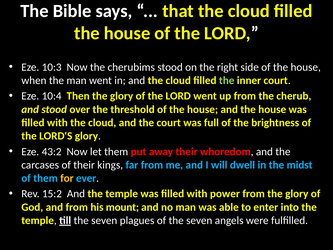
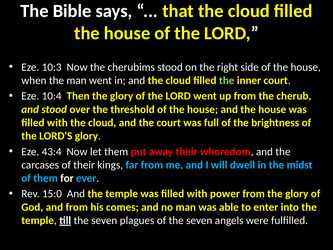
43:2: 43:2 -> 43:4
for colour: yellow -> white
15:2: 15:2 -> 15:0
mount: mount -> comes
